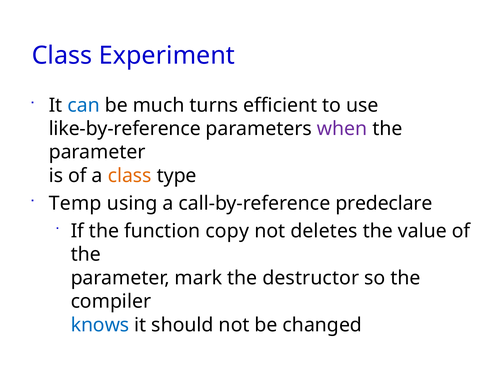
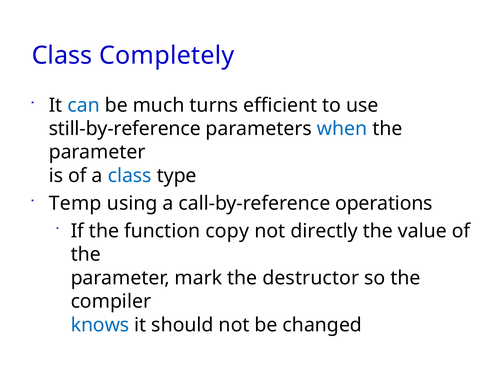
Experiment: Experiment -> Completely
like-by-reference: like-by-reference -> still-by-reference
when colour: purple -> blue
class at (130, 175) colour: orange -> blue
predeclare: predeclare -> operations
deletes: deletes -> directly
